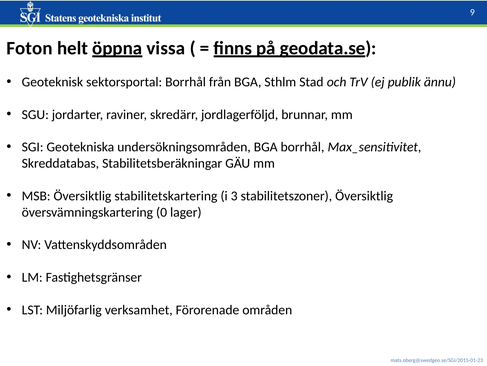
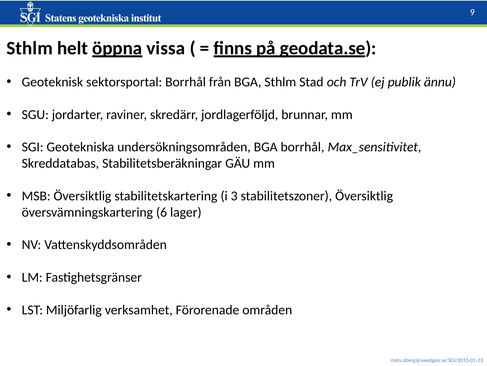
Foton at (30, 48): Foton -> Sthlm
0: 0 -> 6
